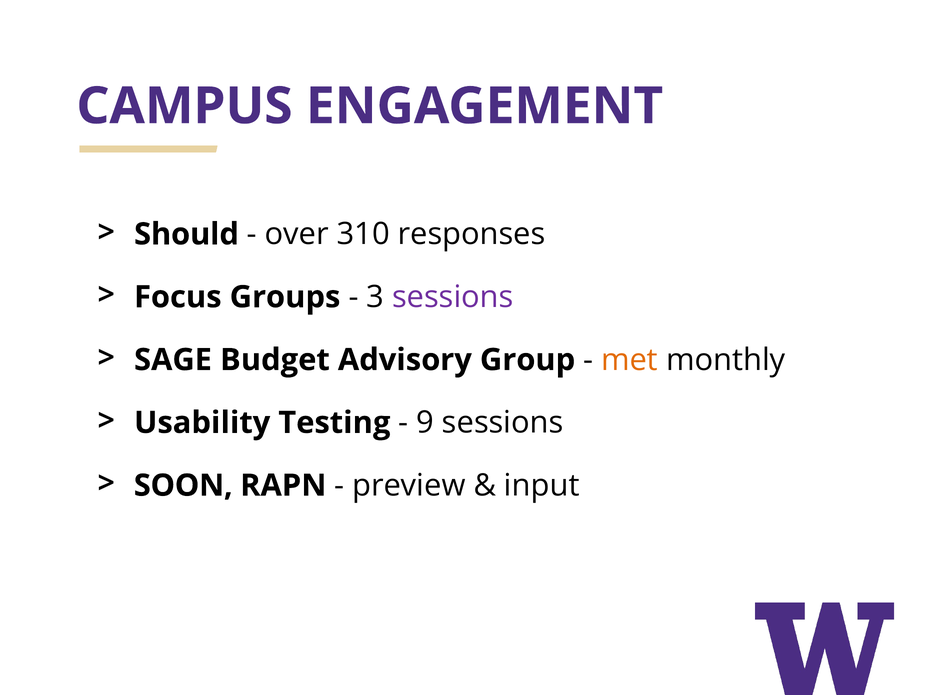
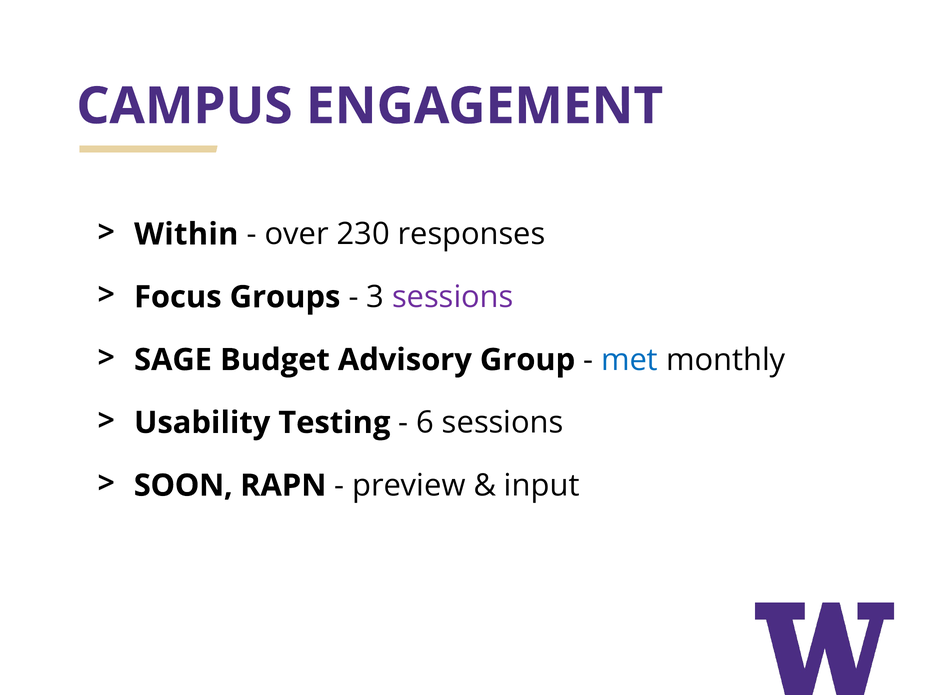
Should: Should -> Within
310: 310 -> 230
met colour: orange -> blue
9: 9 -> 6
